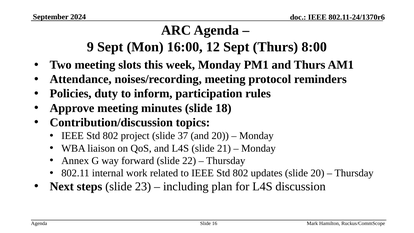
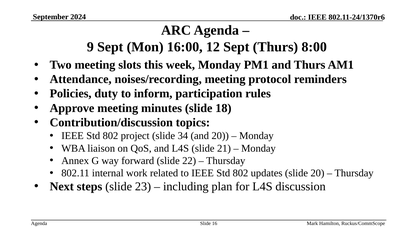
37: 37 -> 34
